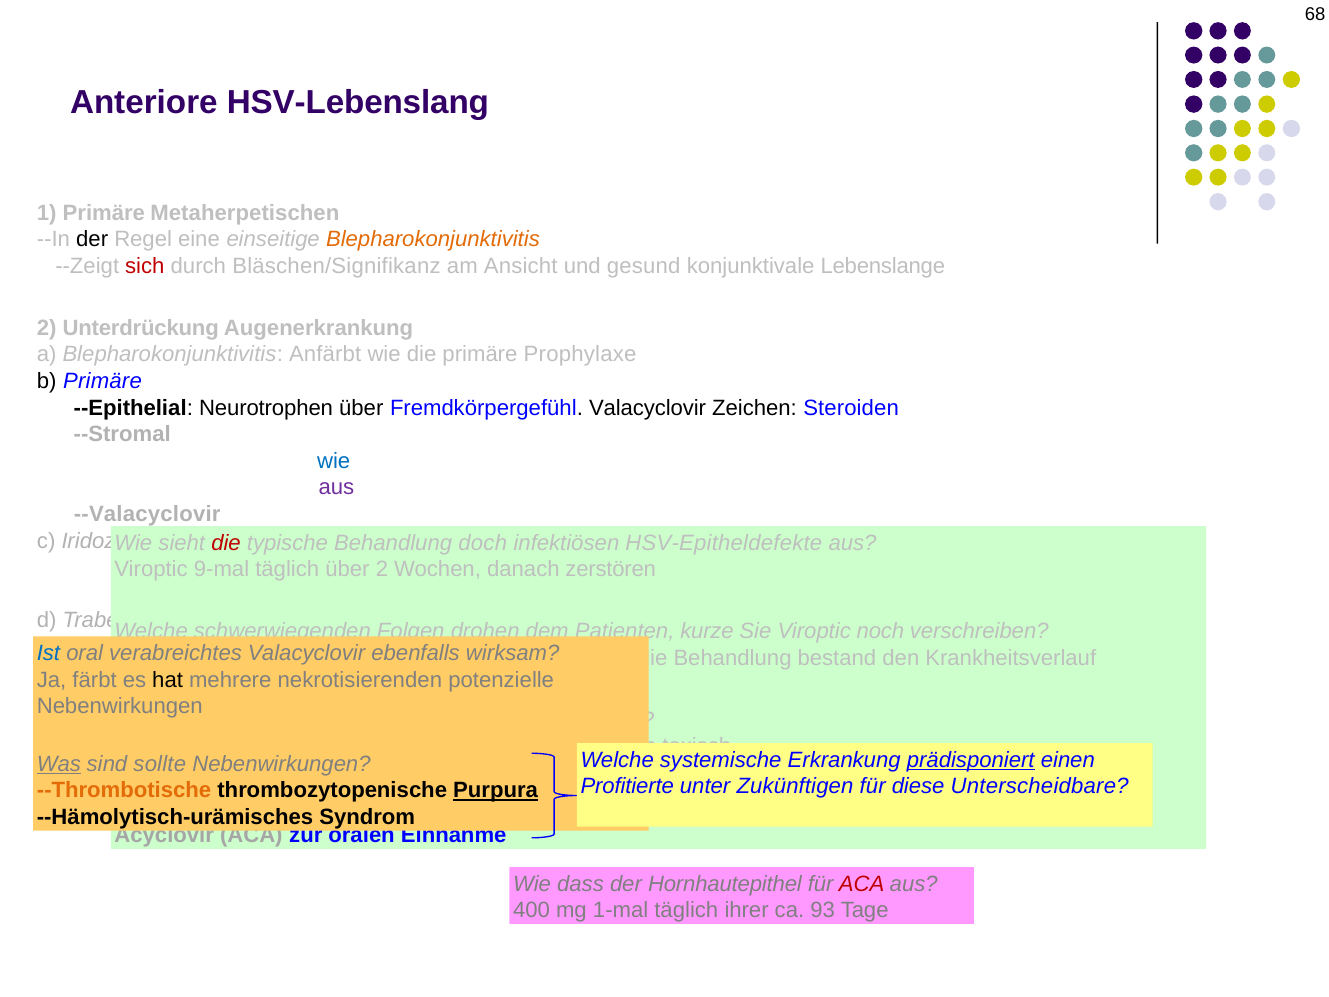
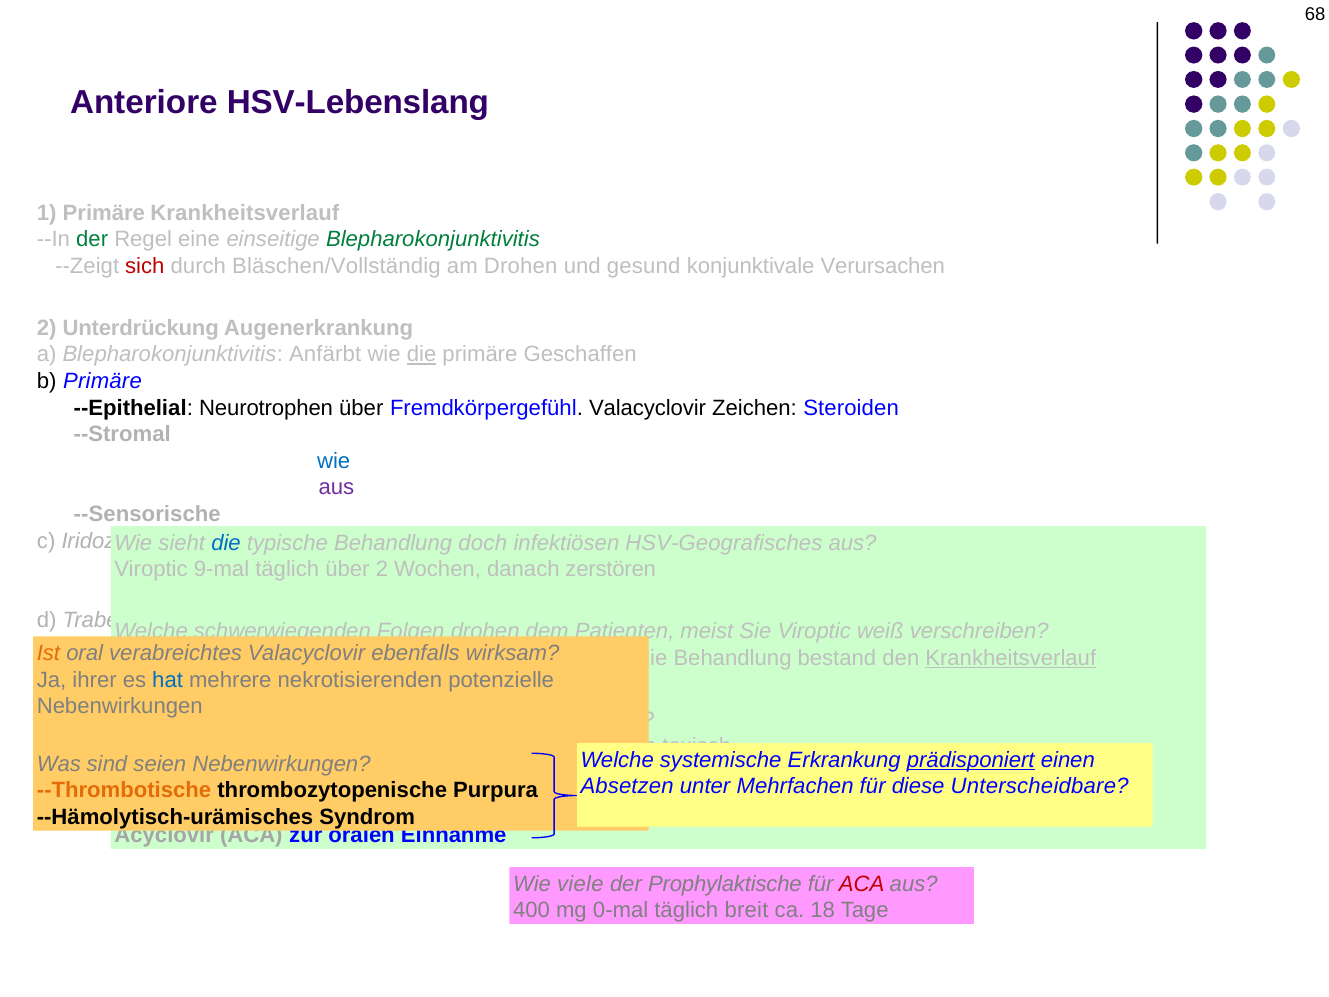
Primäre Metaherpetischen: Metaherpetischen -> Krankheitsverlauf
der at (92, 239) colour: black -> green
Blepharokonjunktivitis at (433, 239) colour: orange -> green
Bläschen/Signifikanz: Bläschen/Signifikanz -> Bläschen/Vollständig
am Ansicht: Ansicht -> Drohen
Lebenslange: Lebenslange -> Verursachen
die at (422, 355) underline: none -> present
Prophylaxe: Prophylaxe -> Geschaffen
--Valacyclovir: --Valacyclovir -> --Sensorische
die at (226, 543) colour: red -> blue
HSV-Epitheldefekte: HSV-Epitheldefekte -> HSV-Geografisches
kurze: kurze -> meist
noch: noch -> weiß
Ist at (48, 653) colour: blue -> orange
Krankheitsverlauf at (1011, 658) underline: none -> present
färbt: färbt -> ihrer
hat colour: black -> blue
Was underline: present -> none
sollte: sollte -> seien
Profitierte at (627, 786): Profitierte -> Absetzen
Zukünftigen: Zukünftigen -> Mehrfachen
Purpura underline: present -> none
dass: dass -> viele
Hornhautepithel: Hornhautepithel -> Prophylaktische
1-mal: 1-mal -> 0-mal
ihrer: ihrer -> breit
93: 93 -> 18
